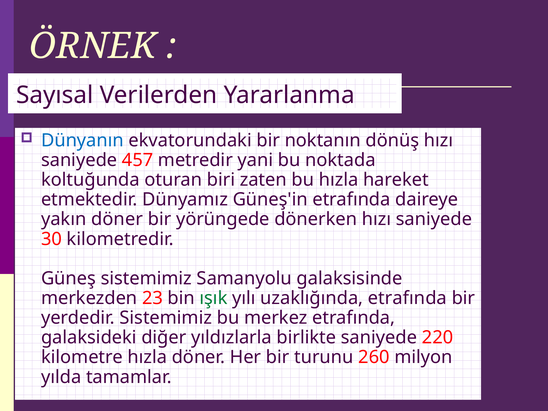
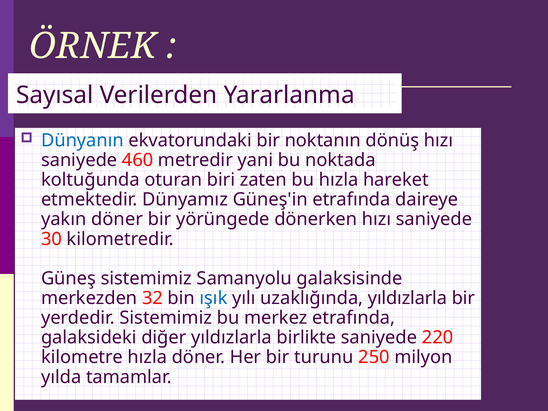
457: 457 -> 460
23: 23 -> 32
ışık colour: green -> blue
uzaklığında etrafında: etrafında -> yıldızlarla
260: 260 -> 250
